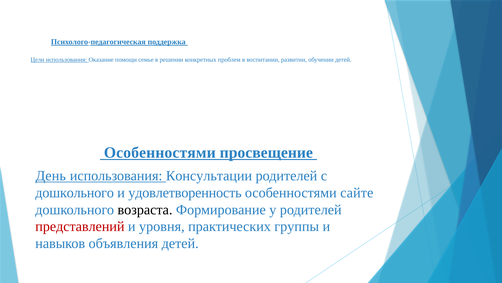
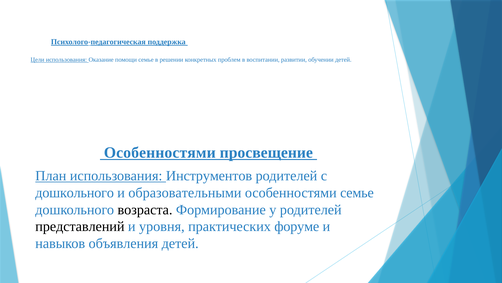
День: День -> План
Консультации: Консультации -> Инструментов
удовлетворенность: удовлетворенность -> образовательными
особенностями сайте: сайте -> семье
представлений colour: red -> black
группы: группы -> форуме
